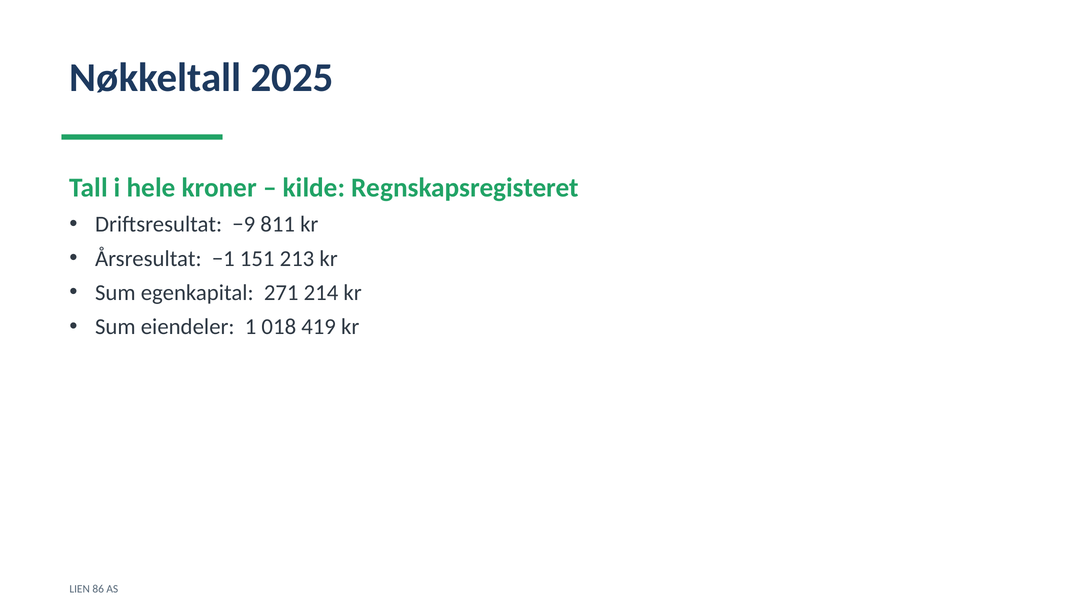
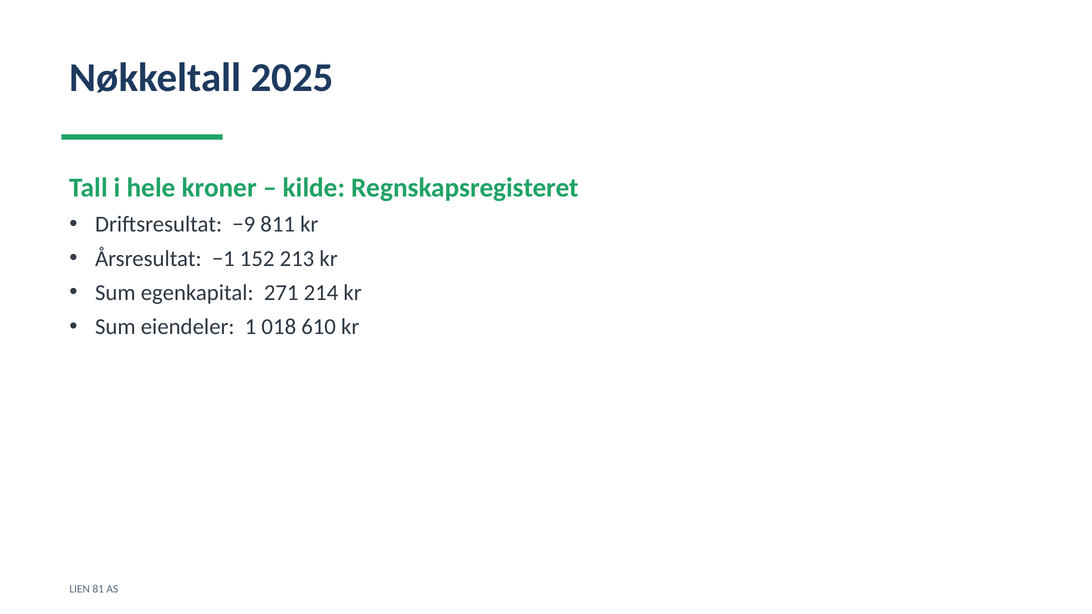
151: 151 -> 152
419: 419 -> 610
86: 86 -> 81
